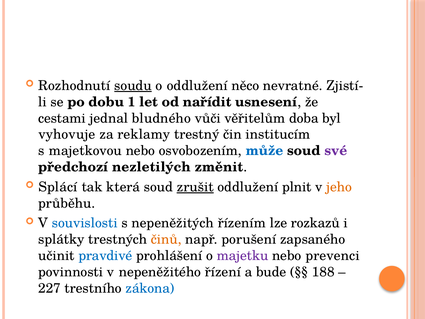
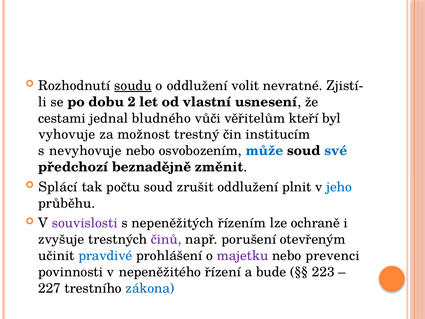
něco: něco -> volit
1: 1 -> 2
nařídit: nařídit -> vlastní
doba: doba -> kteří
reklamy: reklamy -> možnost
majetkovou: majetkovou -> nevyhovuje
své colour: purple -> blue
nezletilých: nezletilých -> beznadějně
která: která -> počtu
zrušit underline: present -> none
jeho colour: orange -> blue
souvislosti colour: blue -> purple
rozkazů: rozkazů -> ochraně
splátky: splátky -> zvyšuje
činů colour: orange -> purple
zapsaného: zapsaného -> otevřeným
188: 188 -> 223
